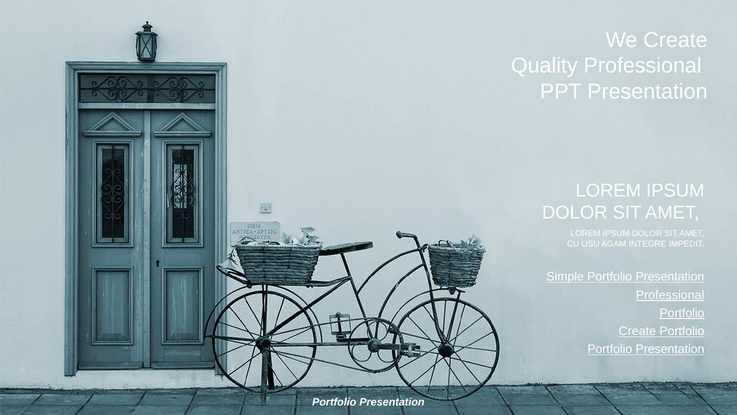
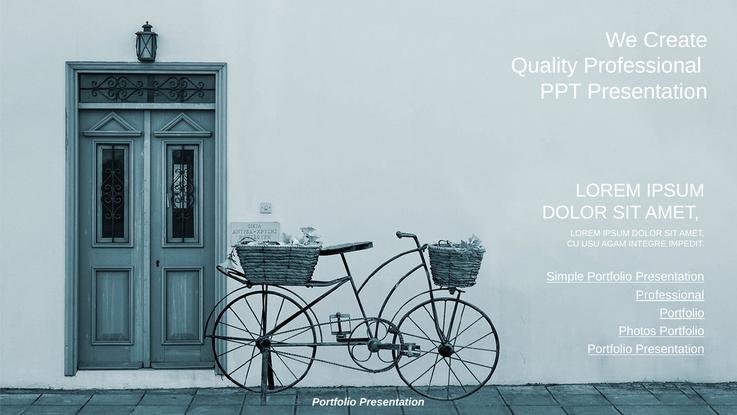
Create at (637, 331): Create -> Photos
